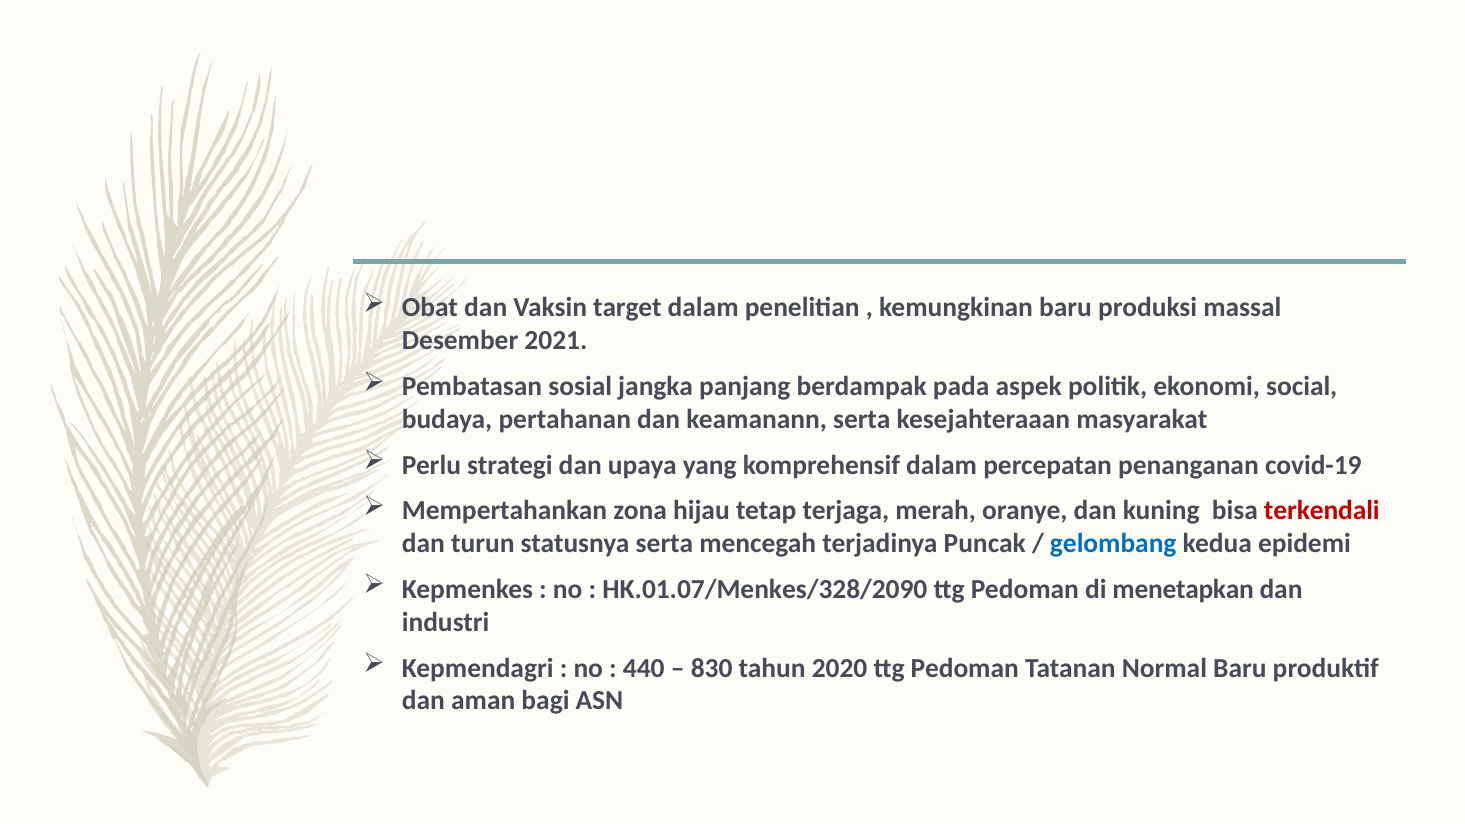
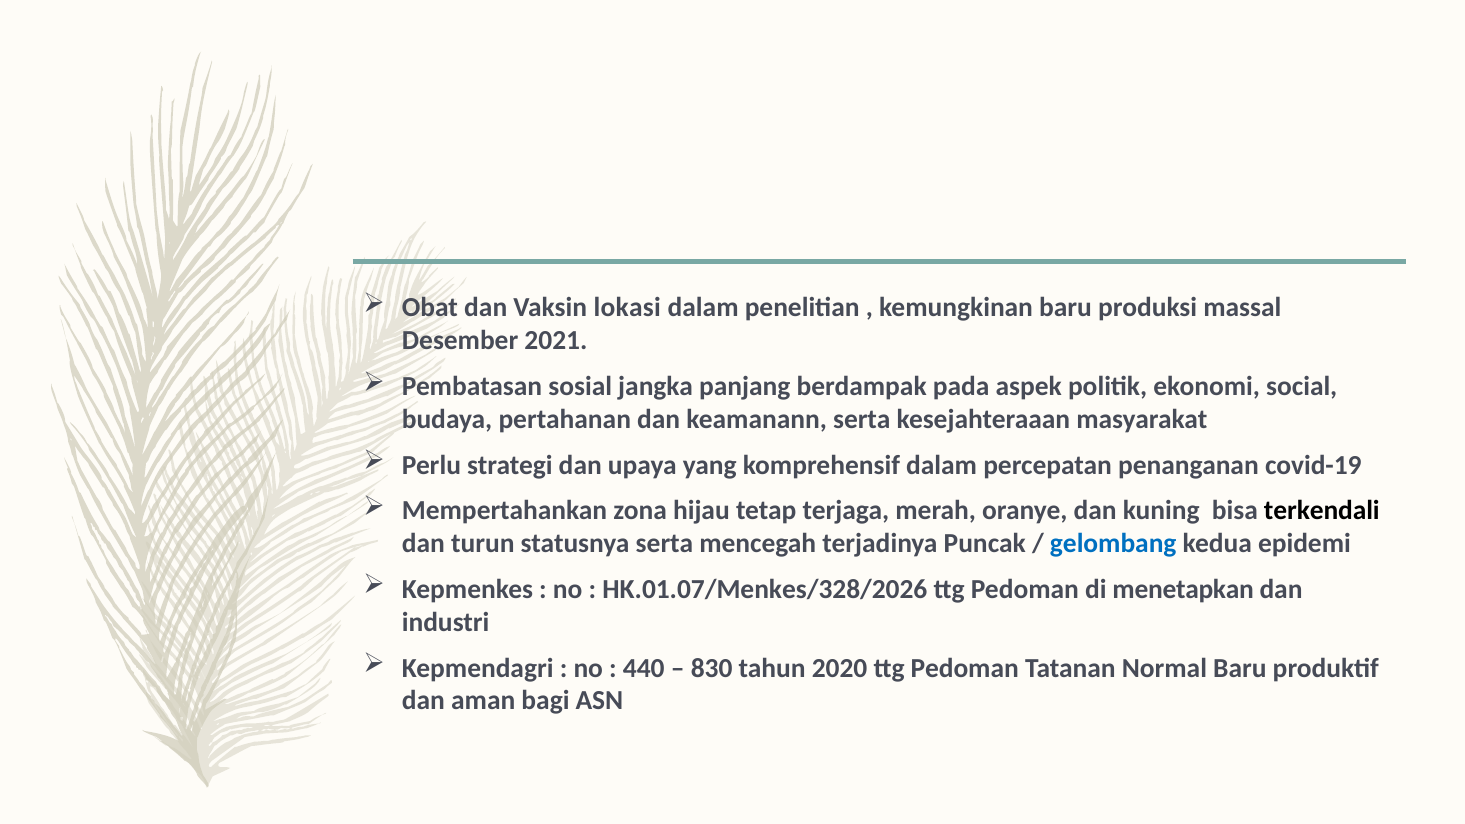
target: target -> lokasi
terkendali colour: red -> black
HK.01.07/Menkes/328/2090: HK.01.07/Menkes/328/2090 -> HK.01.07/Menkes/328/2026
